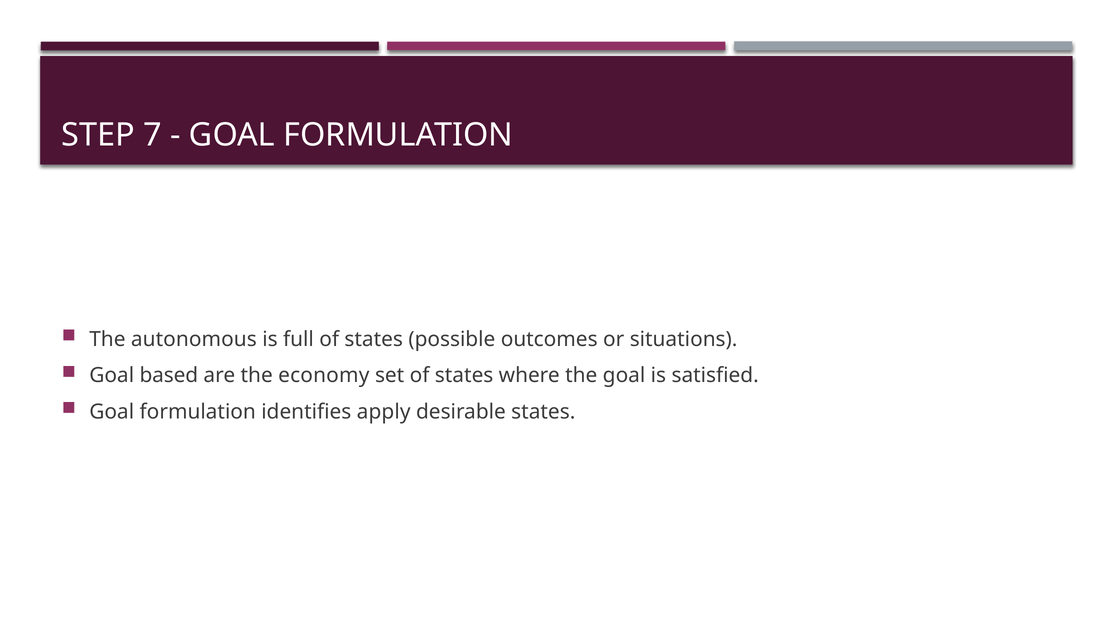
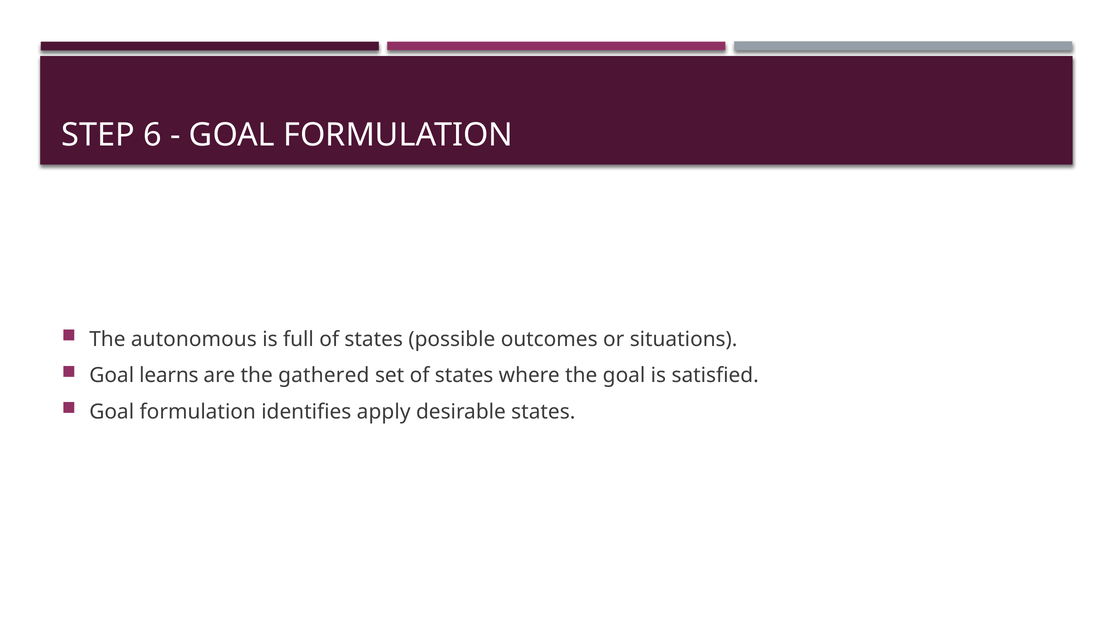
7: 7 -> 6
based: based -> learns
economy: economy -> gathered
